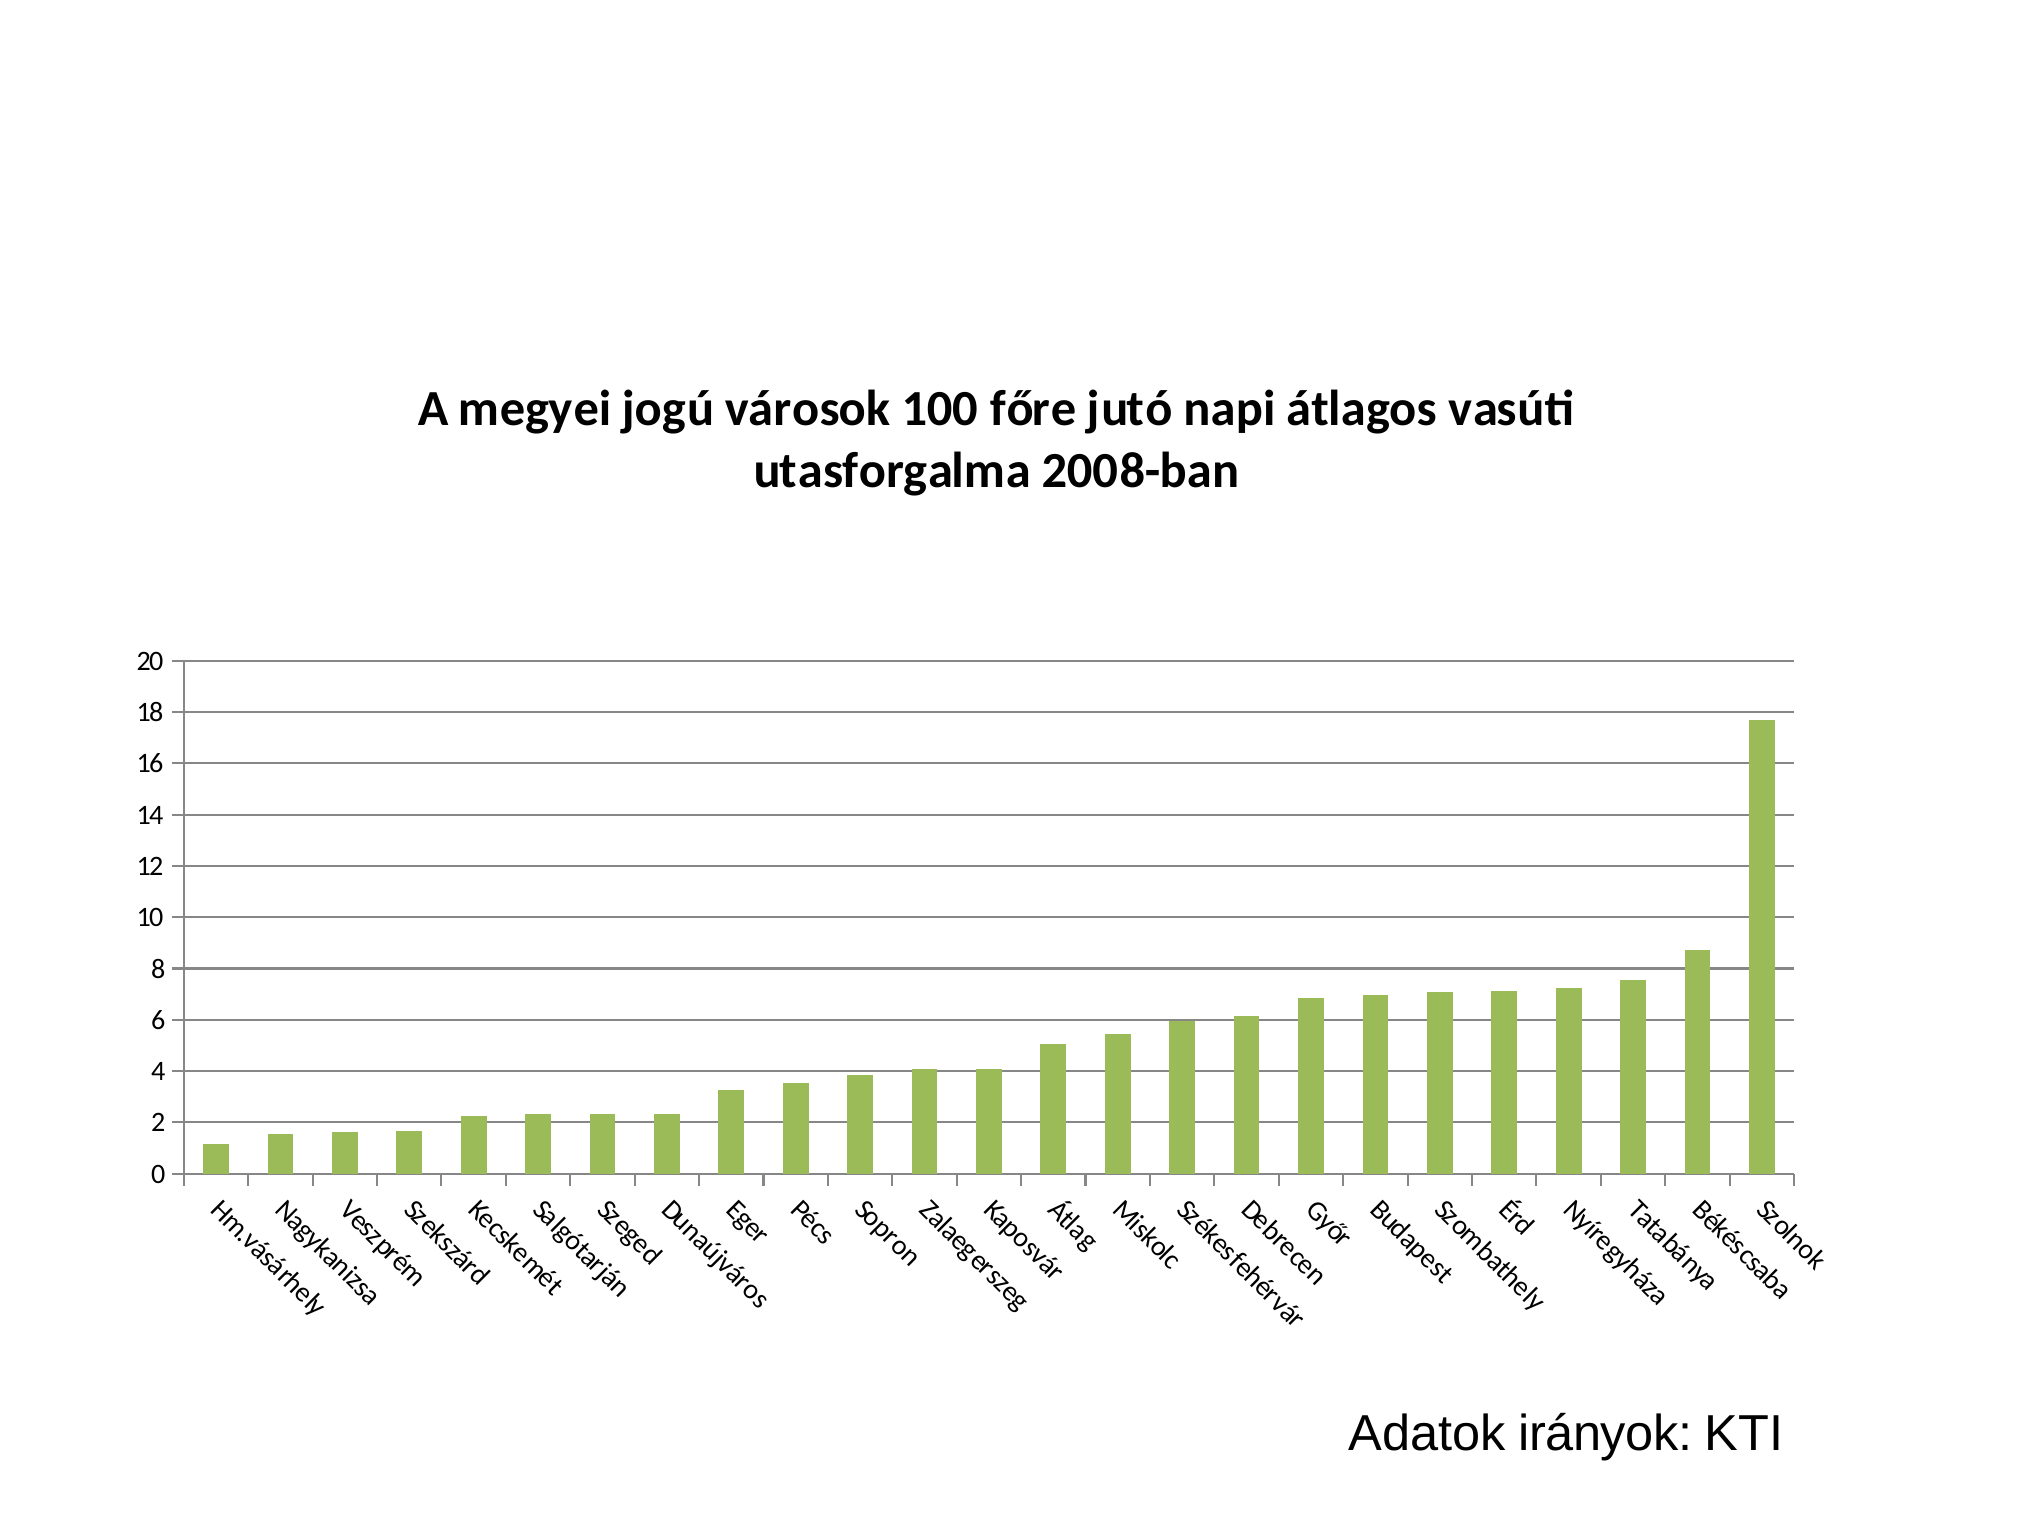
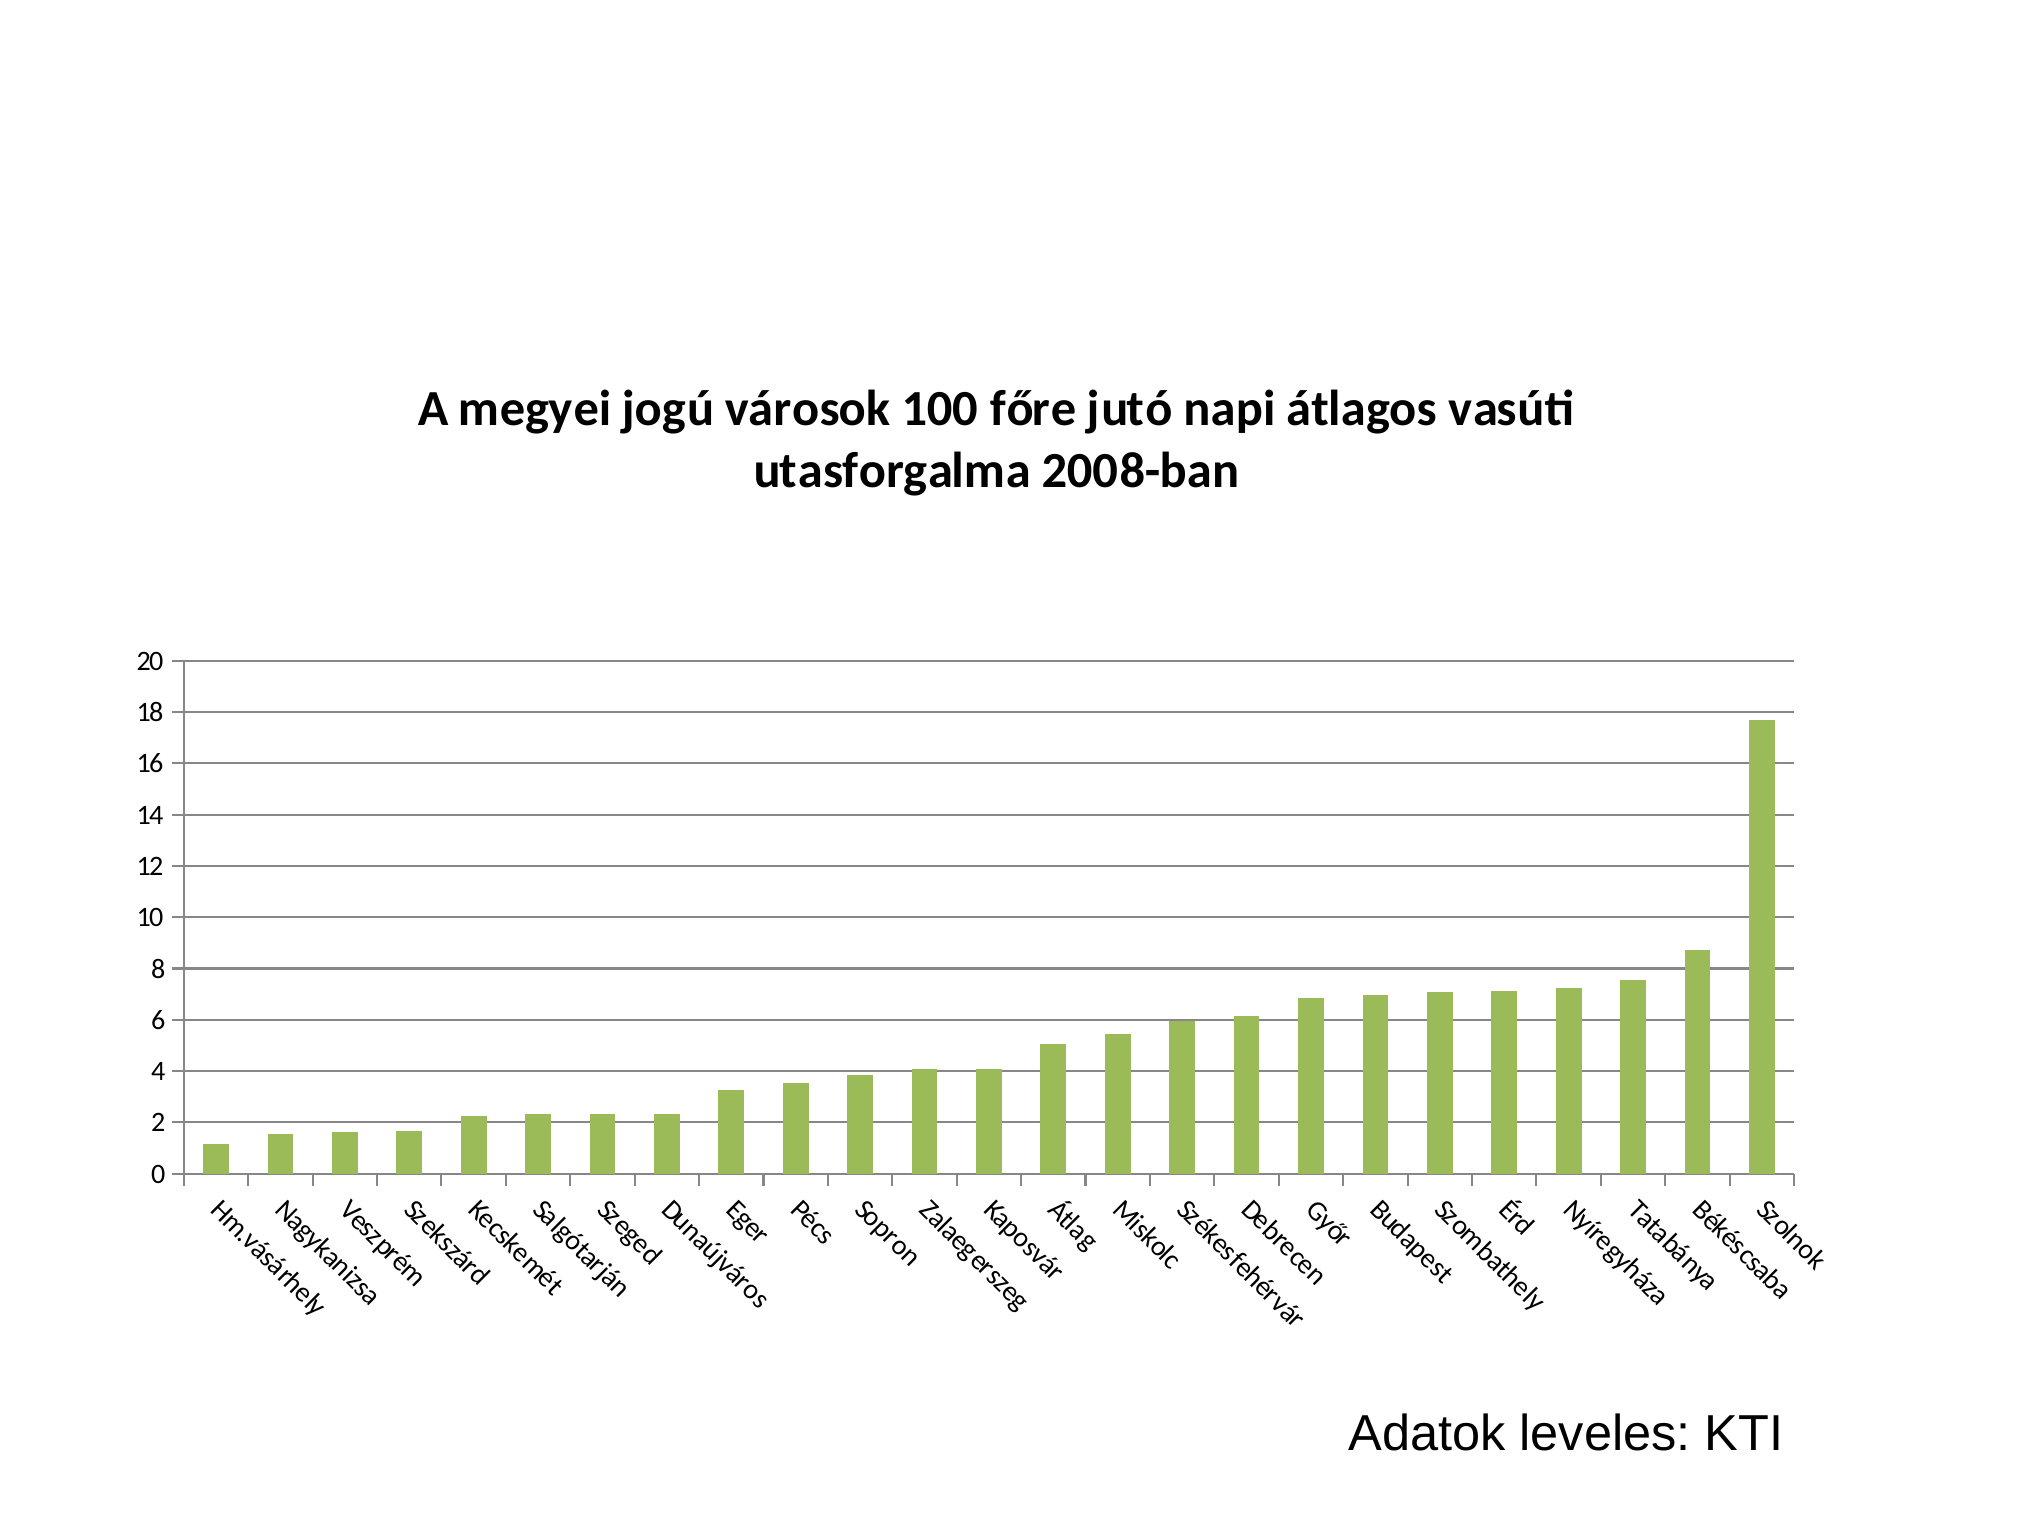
irányok: irányok -> leveles
